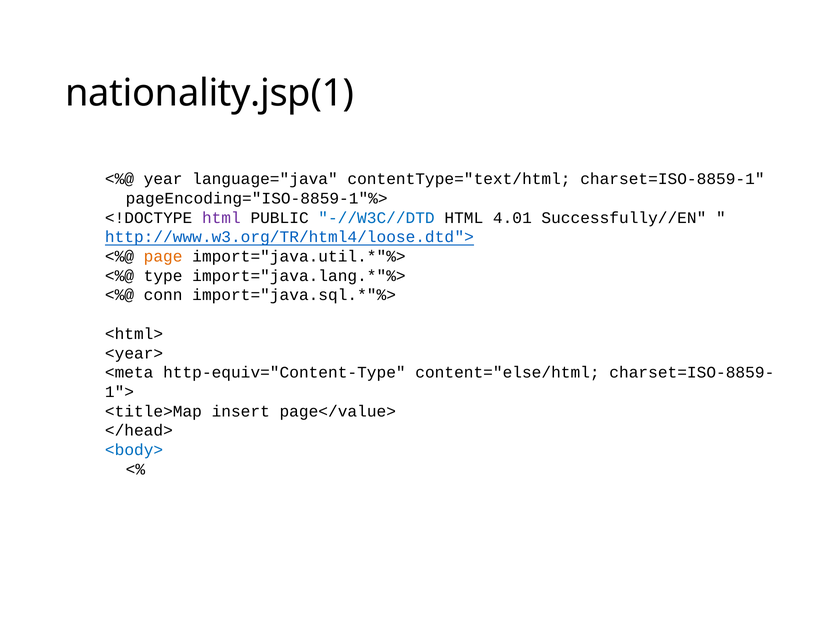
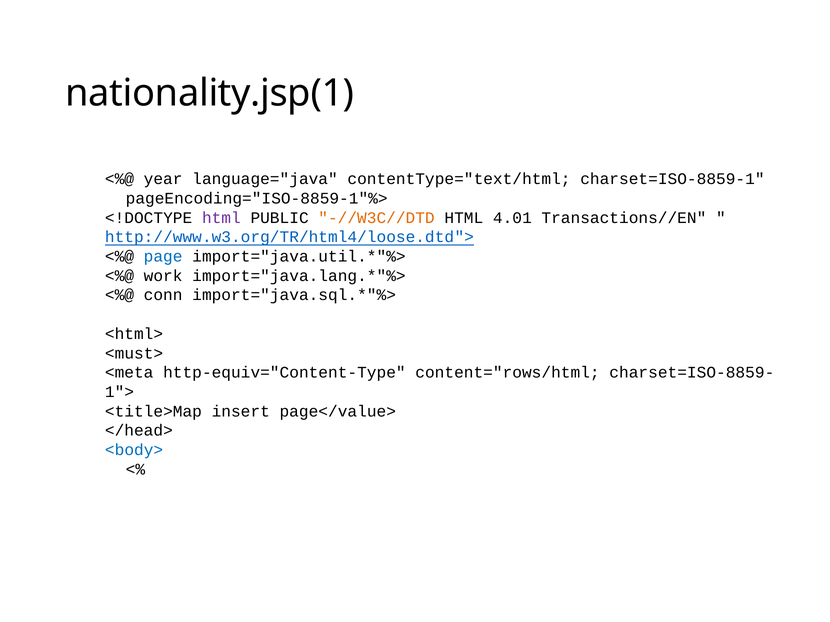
-//W3C//DTD colour: blue -> orange
Successfully//EN: Successfully//EN -> Transactions//EN
page colour: orange -> blue
type: type -> work
<year>: <year> -> <must>
content="else/html: content="else/html -> content="rows/html
